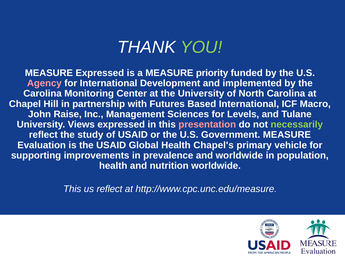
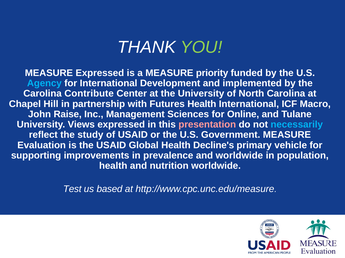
Agency colour: pink -> light blue
Monitoring: Monitoring -> Contribute
Futures Based: Based -> Health
Levels: Levels -> Online
necessarily colour: light green -> light blue
Chapel's: Chapel's -> Decline's
This at (72, 189): This -> Test
us reflect: reflect -> based
